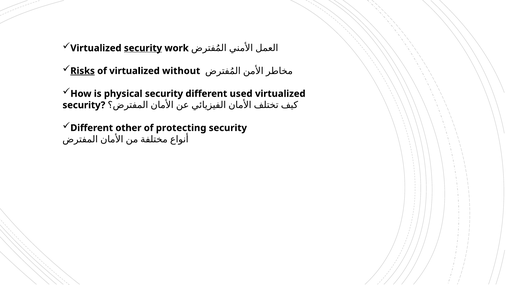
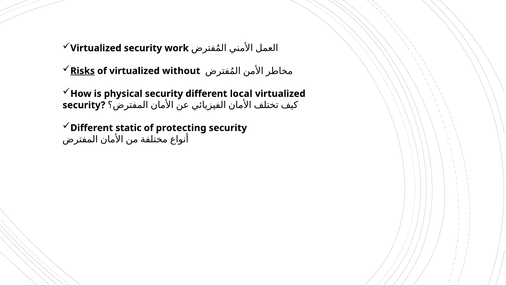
security at (143, 48) underline: present -> none
used: used -> local
other: other -> static
